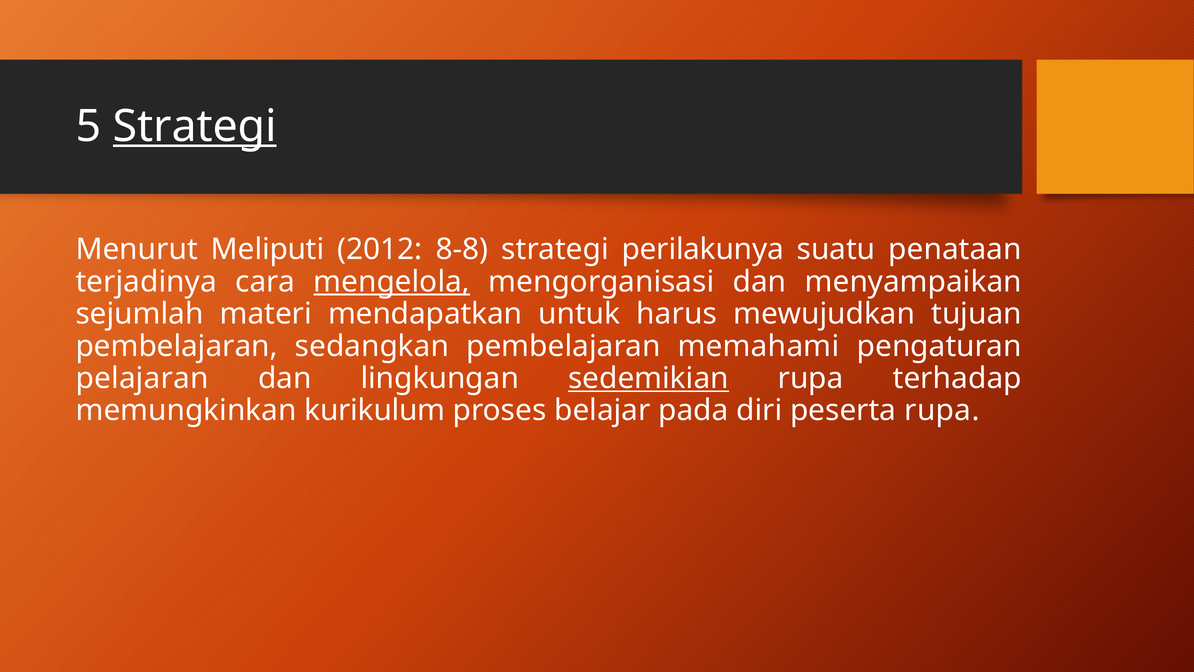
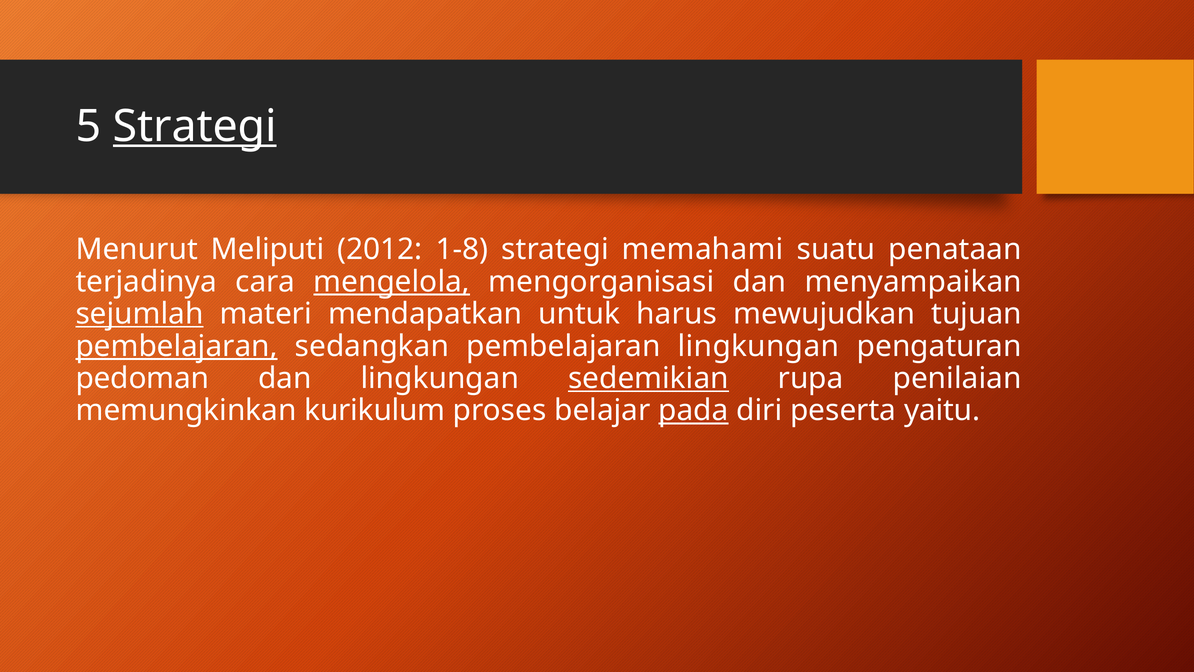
8-8: 8-8 -> 1-8
perilakunya: perilakunya -> memahami
sejumlah underline: none -> present
pembelajaran at (177, 346) underline: none -> present
pembelajaran memahami: memahami -> lingkungan
pelajaran: pelajaran -> pedoman
terhadap: terhadap -> penilaian
pada underline: none -> present
peserta rupa: rupa -> yaitu
